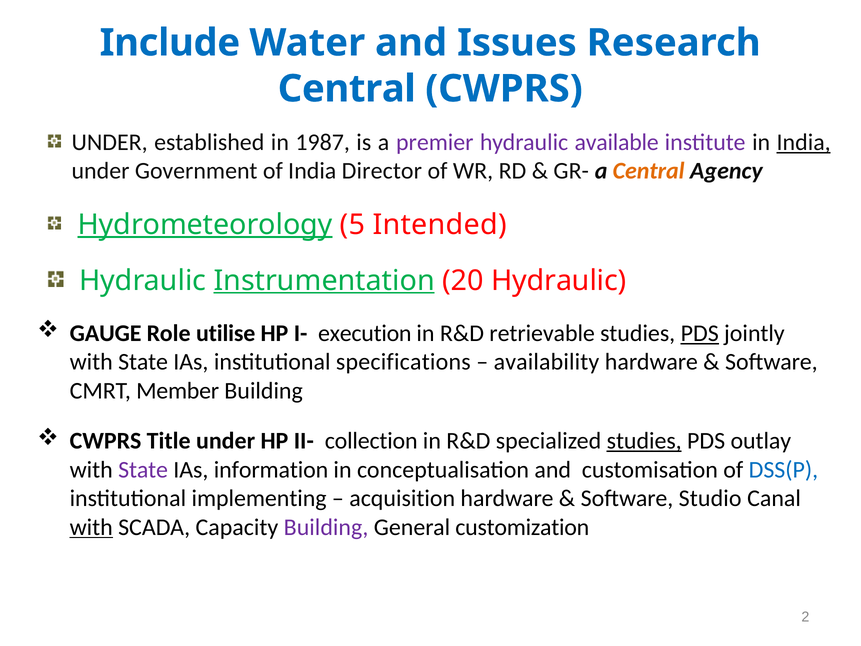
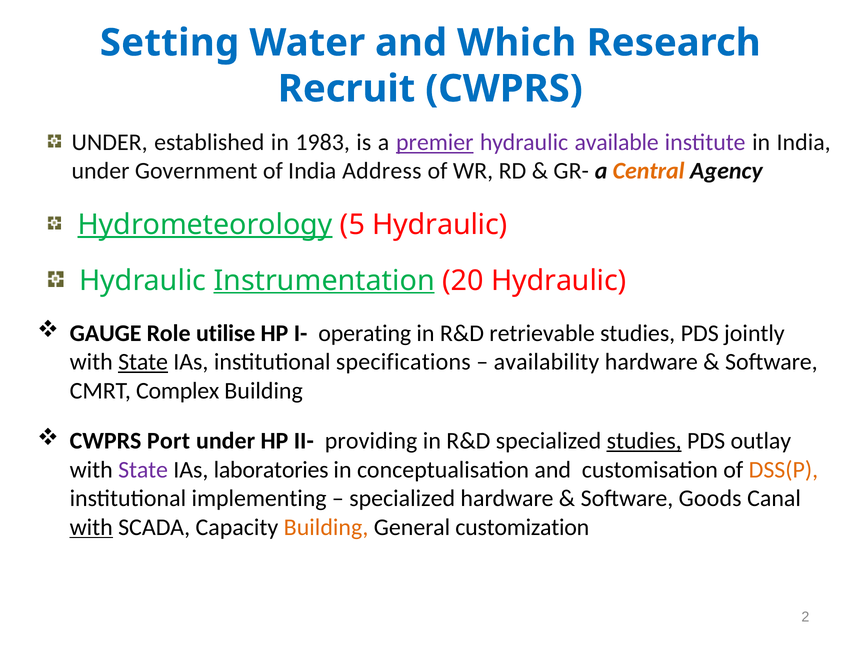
Include: Include -> Setting
Issues: Issues -> Which
Central at (347, 89): Central -> Recruit
1987: 1987 -> 1983
premier underline: none -> present
India at (804, 142) underline: present -> none
Director: Director -> Address
5 Intended: Intended -> Hydraulic
execution: execution -> operating
PDS at (700, 333) underline: present -> none
State at (143, 362) underline: none -> present
Member: Member -> Complex
Title: Title -> Port
collection: collection -> providing
information: information -> laboratories
DSS(P colour: blue -> orange
acquisition at (402, 498): acquisition -> specialized
Studio: Studio -> Goods
Building at (326, 527) colour: purple -> orange
